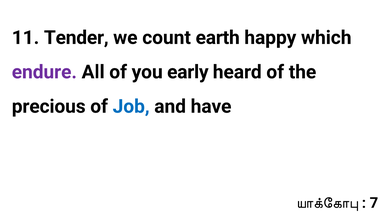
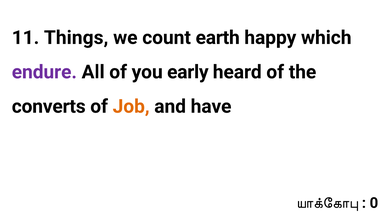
Tender: Tender -> Things
precious: precious -> converts
Job colour: blue -> orange
7: 7 -> 0
